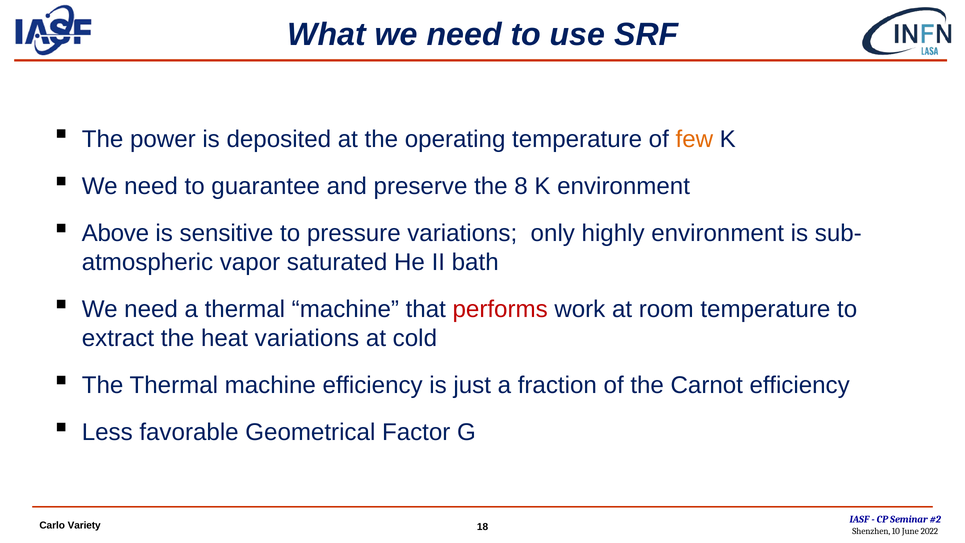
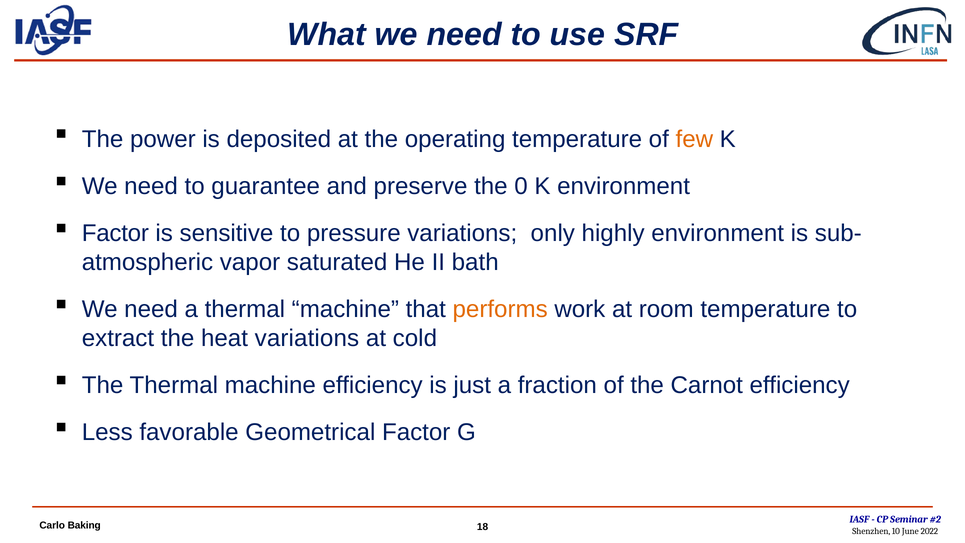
8: 8 -> 0
Above at (115, 233): Above -> Factor
performs colour: red -> orange
Variety: Variety -> Baking
